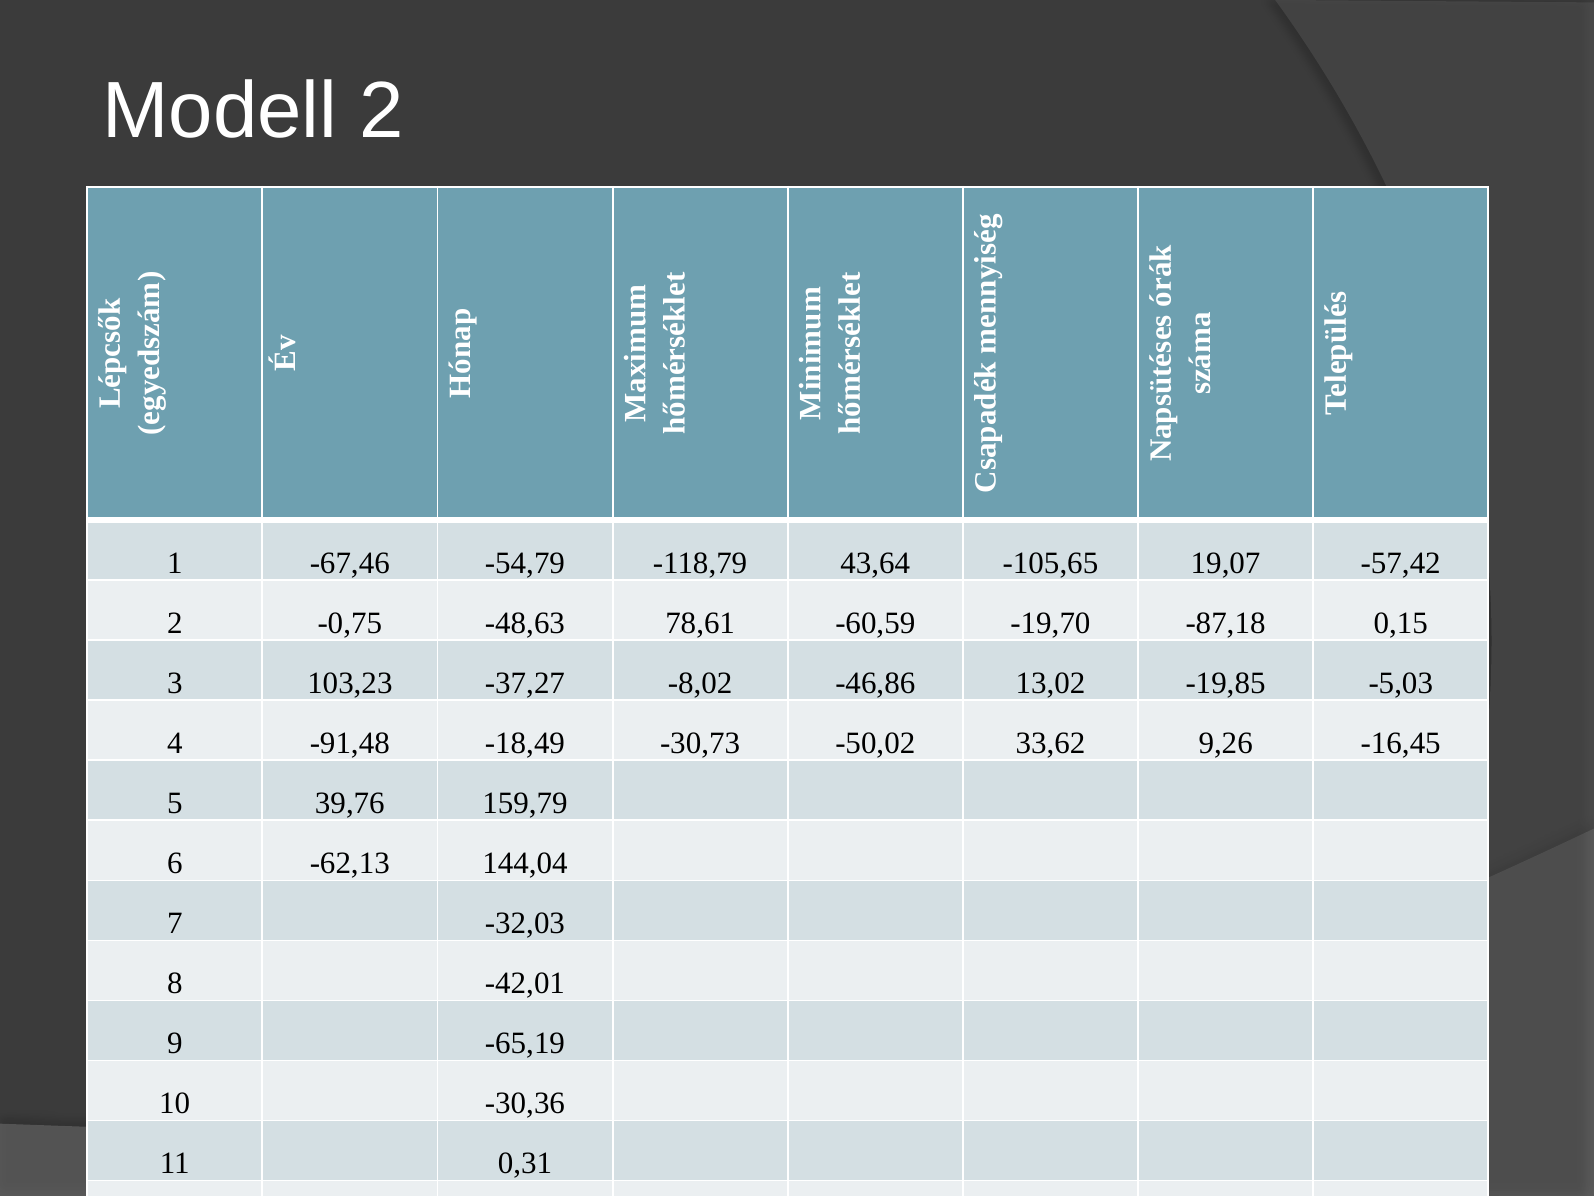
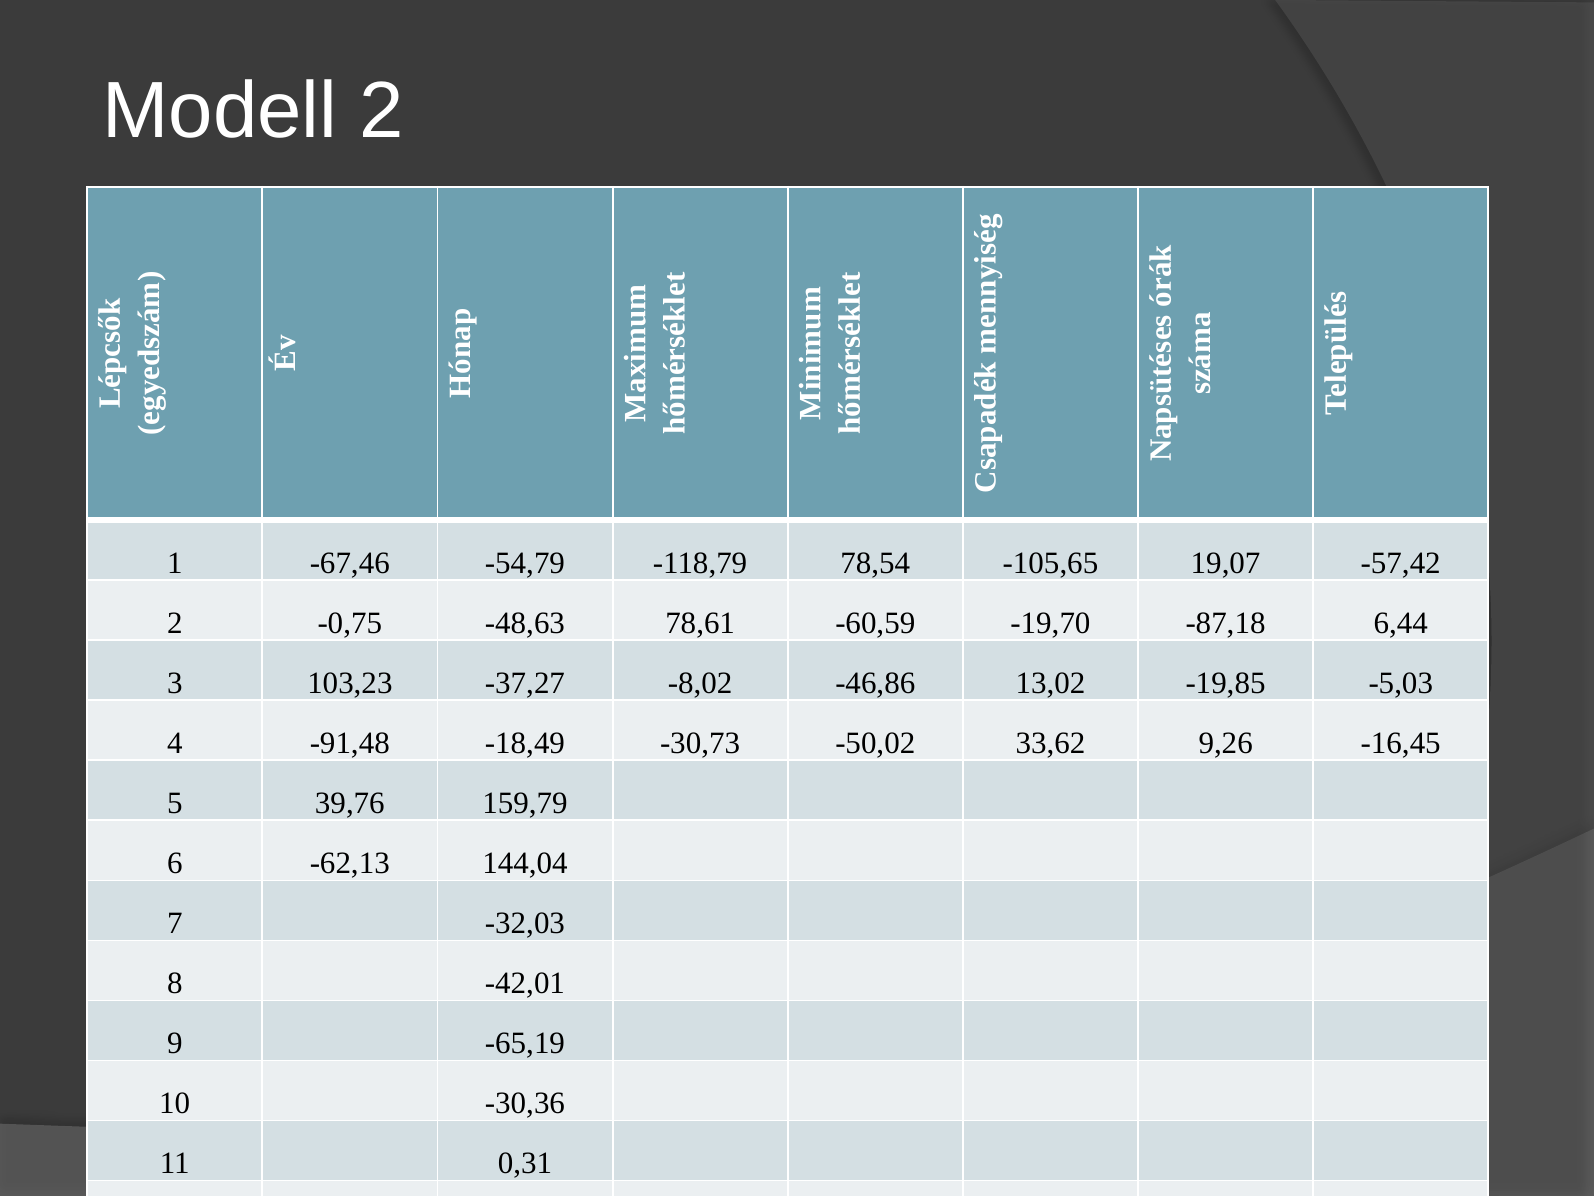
43,64: 43,64 -> 78,54
0,15: 0,15 -> 6,44
